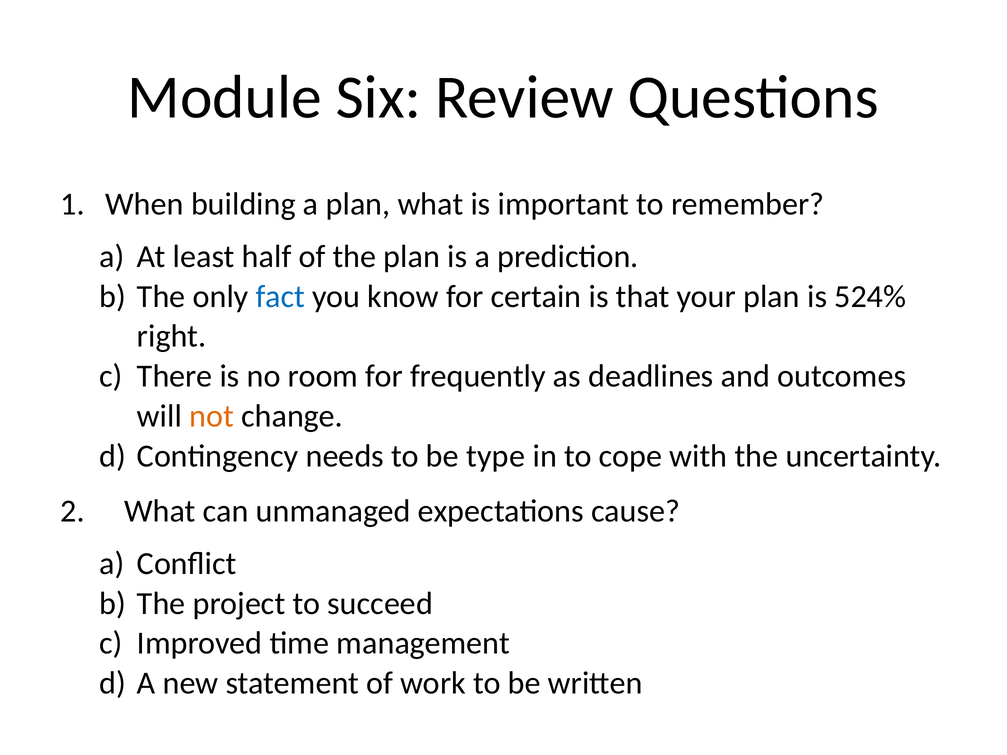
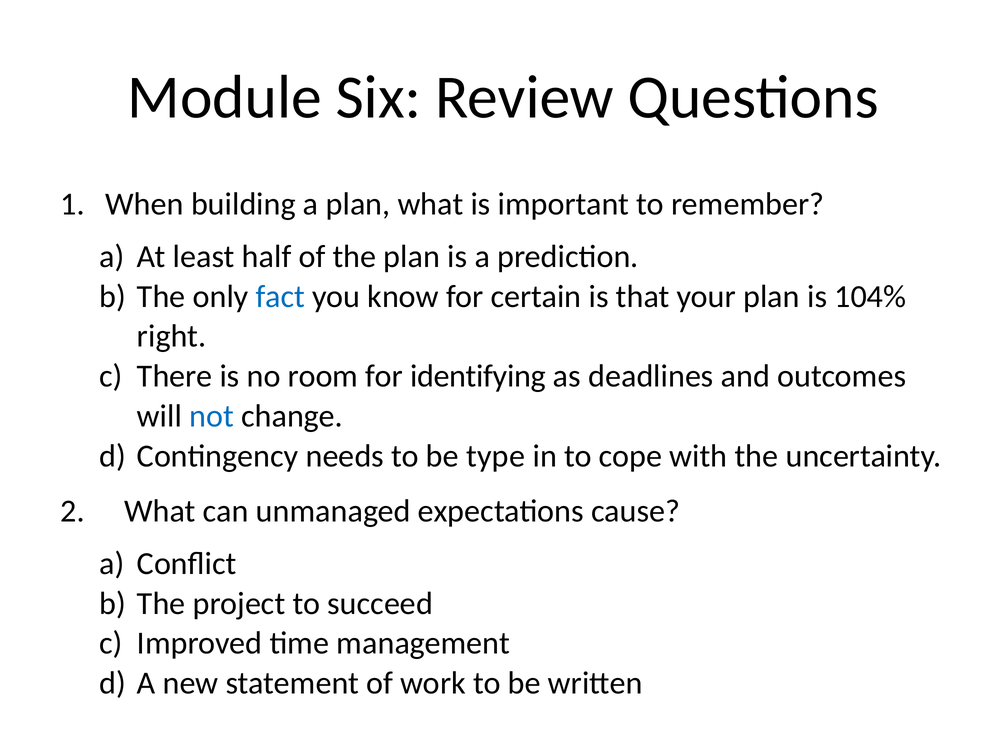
524%: 524% -> 104%
frequently: frequently -> identifying
not colour: orange -> blue
